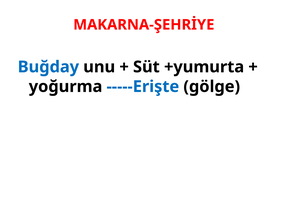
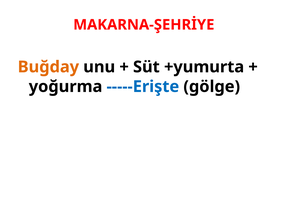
Buğday colour: blue -> orange
